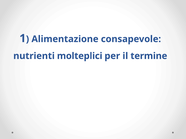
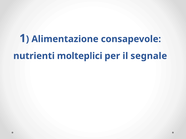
termine: termine -> segnale
